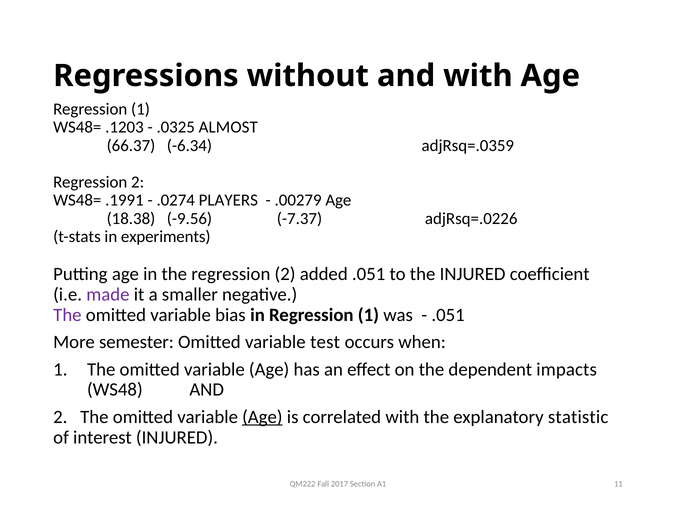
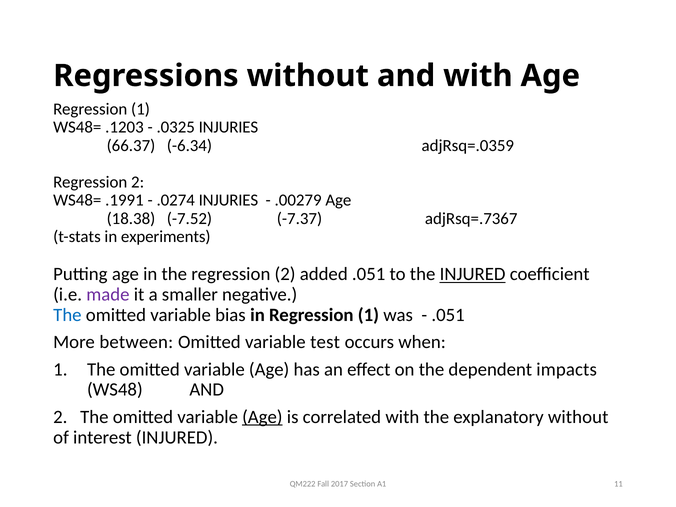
.0325 ALMOST: ALMOST -> INJURIES
.0274 PLAYERS: PLAYERS -> INJURIES
-9.56: -9.56 -> -7.52
adjRsq=.0226: adjRsq=.0226 -> adjRsq=.7367
INJURED at (473, 274) underline: none -> present
The at (67, 315) colour: purple -> blue
semester: semester -> between
explanatory statistic: statistic -> without
